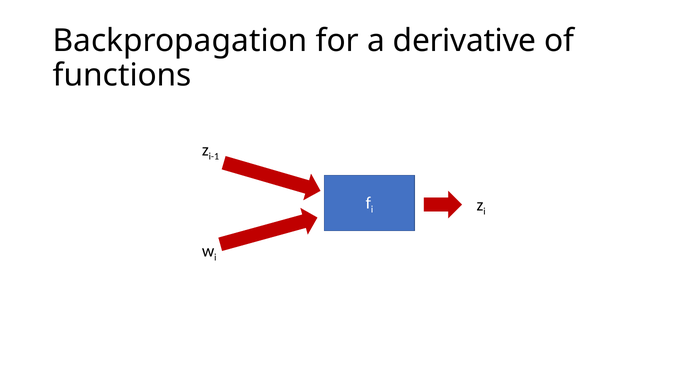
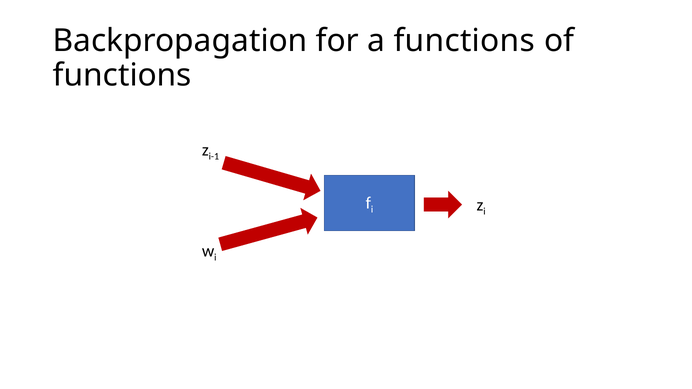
a derivative: derivative -> functions
